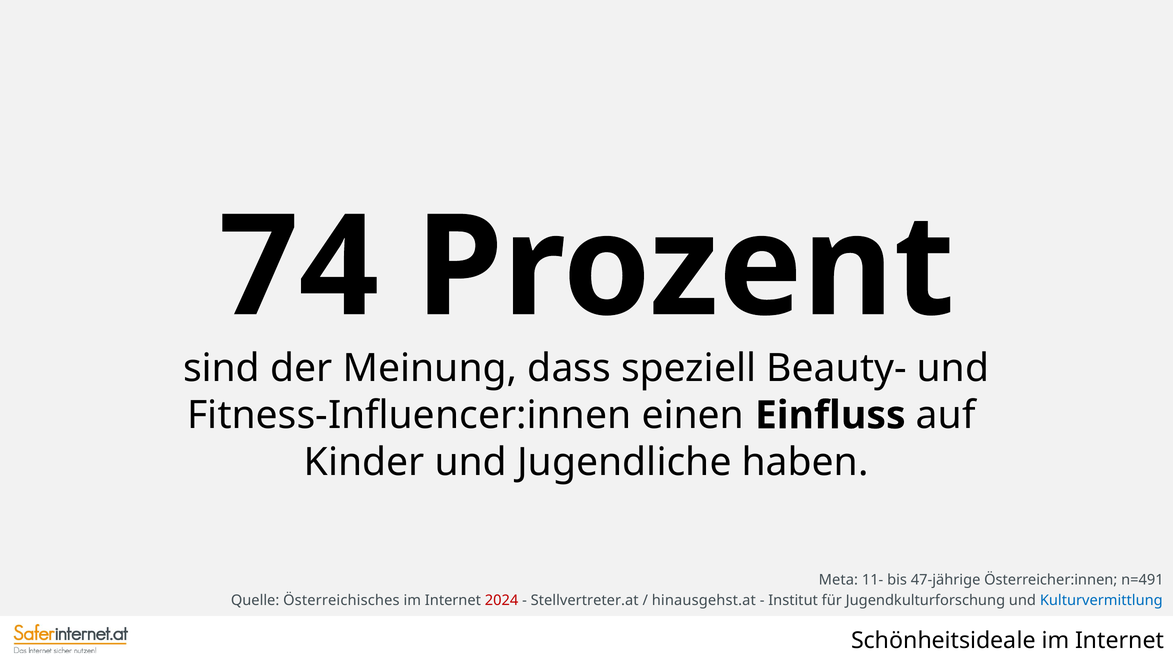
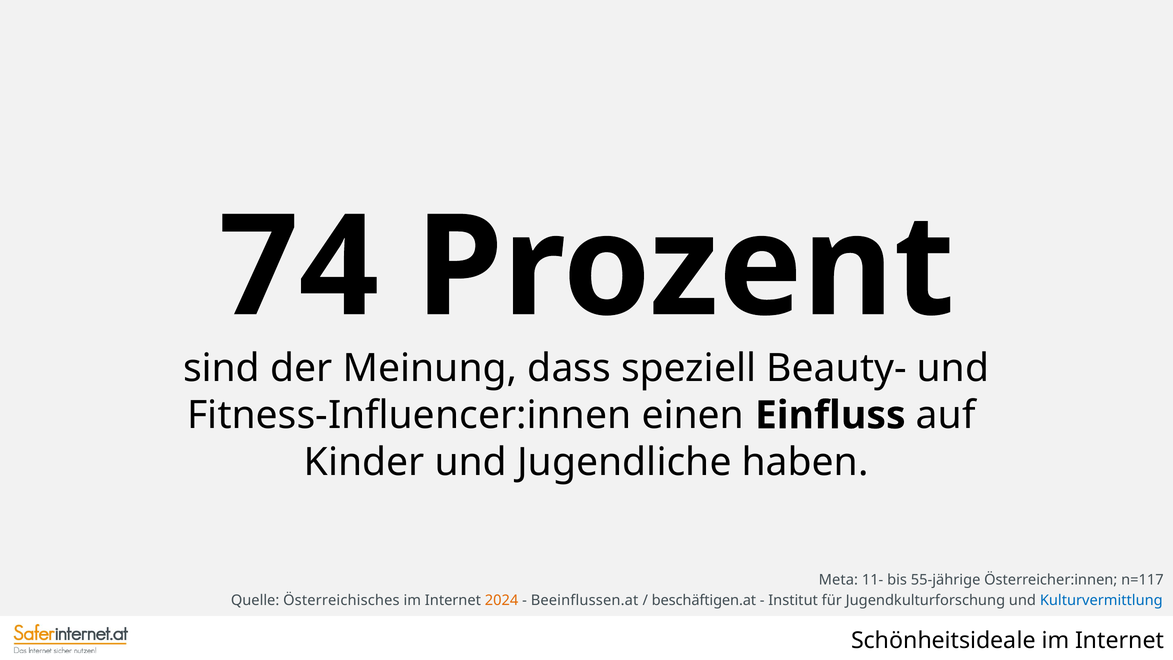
47-jährige: 47-jährige -> 55-jährige
n=491: n=491 -> n=117
2024 colour: red -> orange
Stellvertreter.at: Stellvertreter.at -> Beeinflussen.at
hinausgehst.at: hinausgehst.at -> beschäftigen.at
